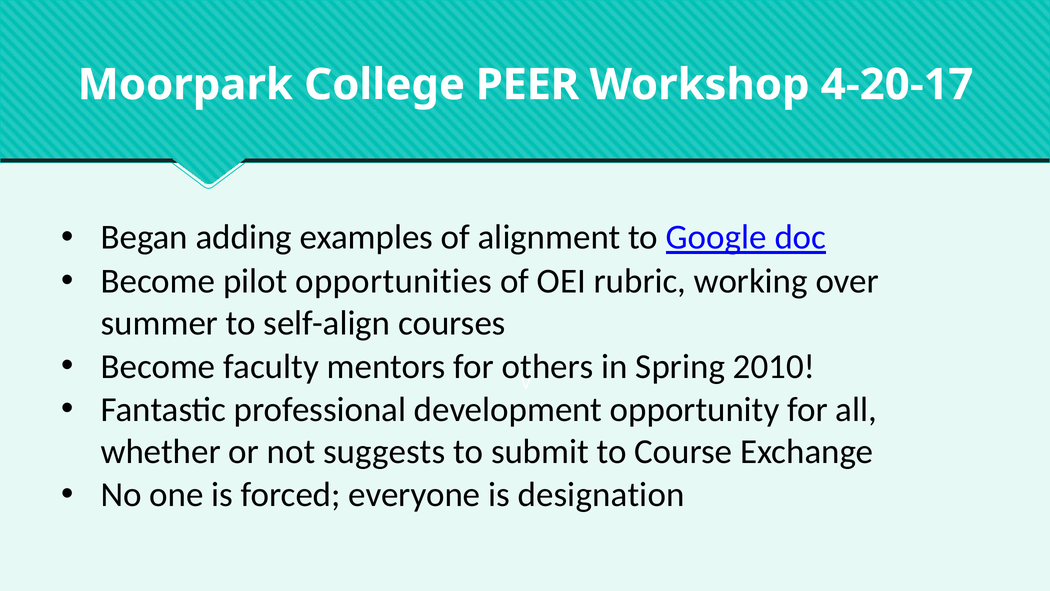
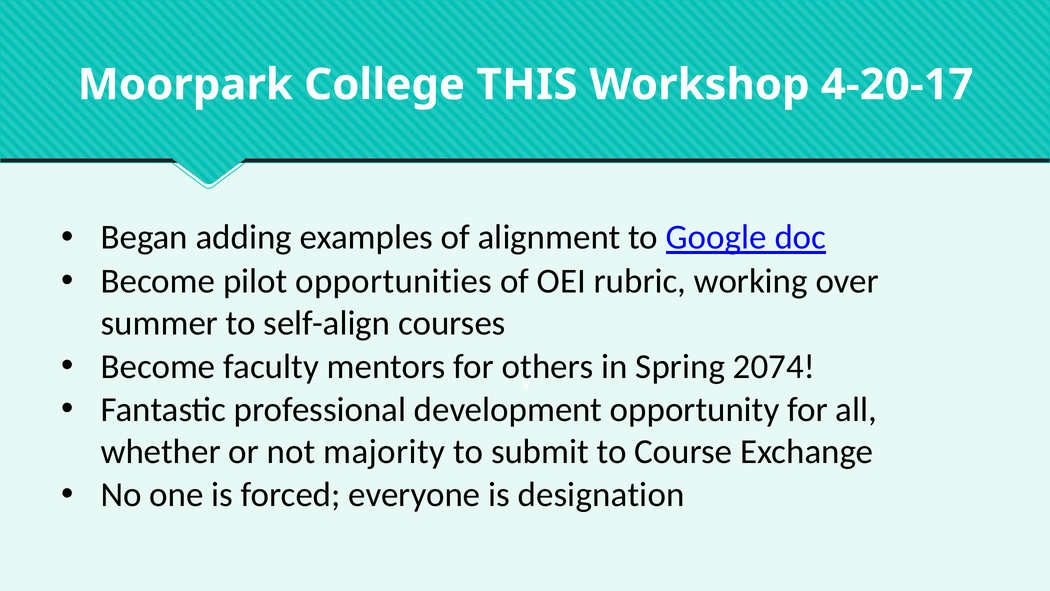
PEER: PEER -> THIS
2010: 2010 -> 2074
suggests: suggests -> majority
